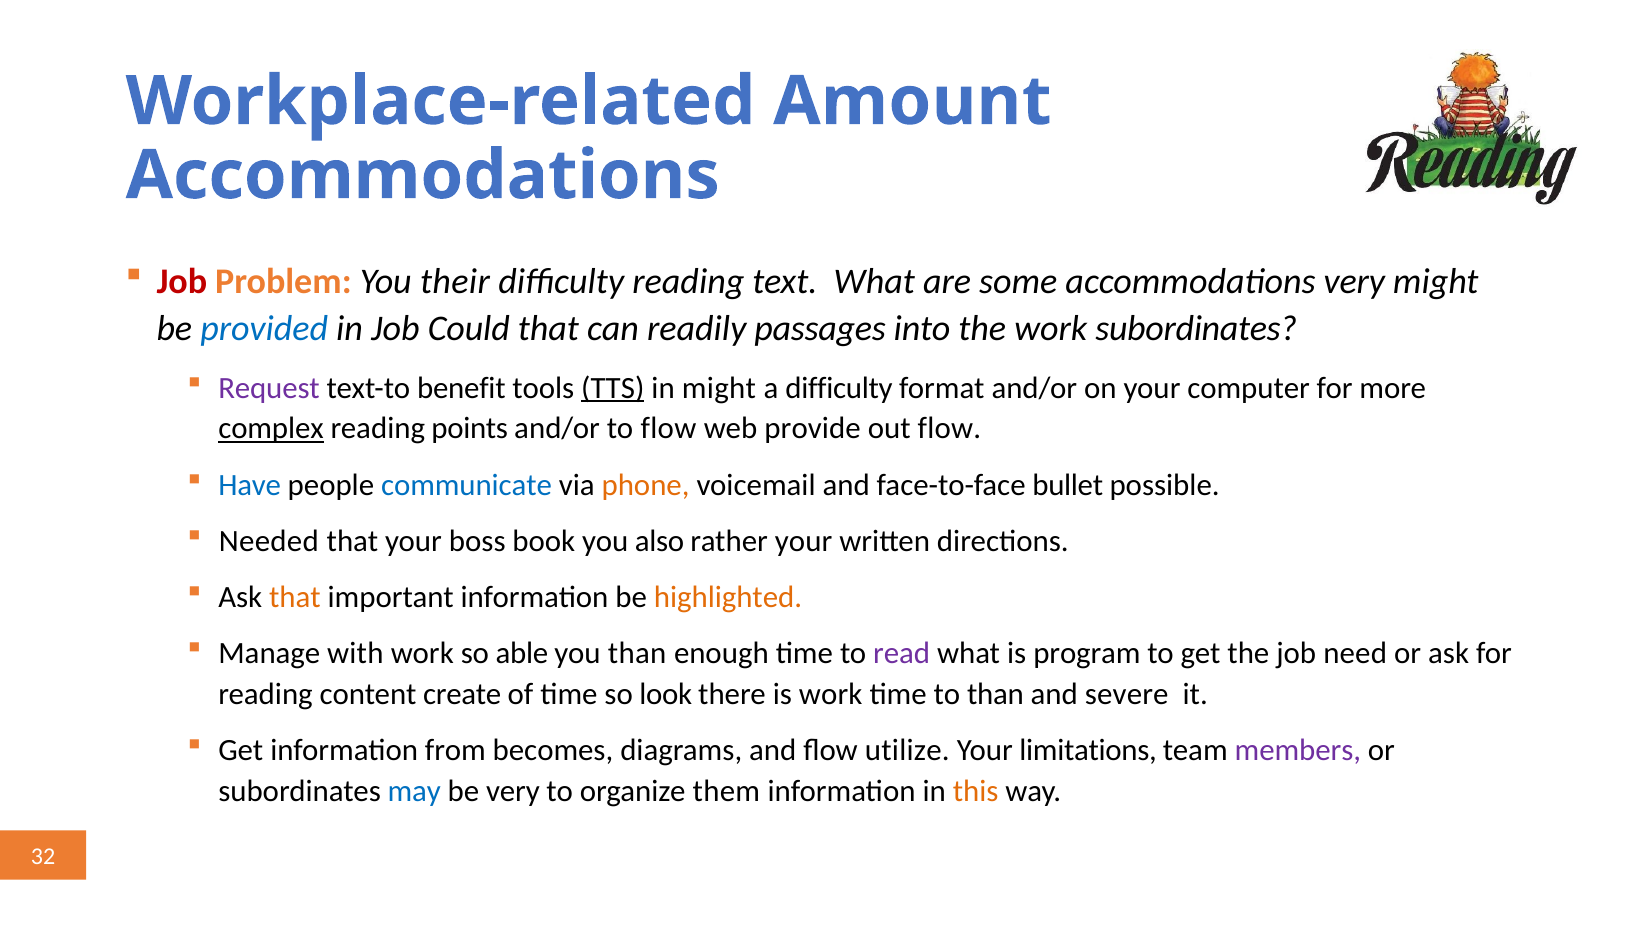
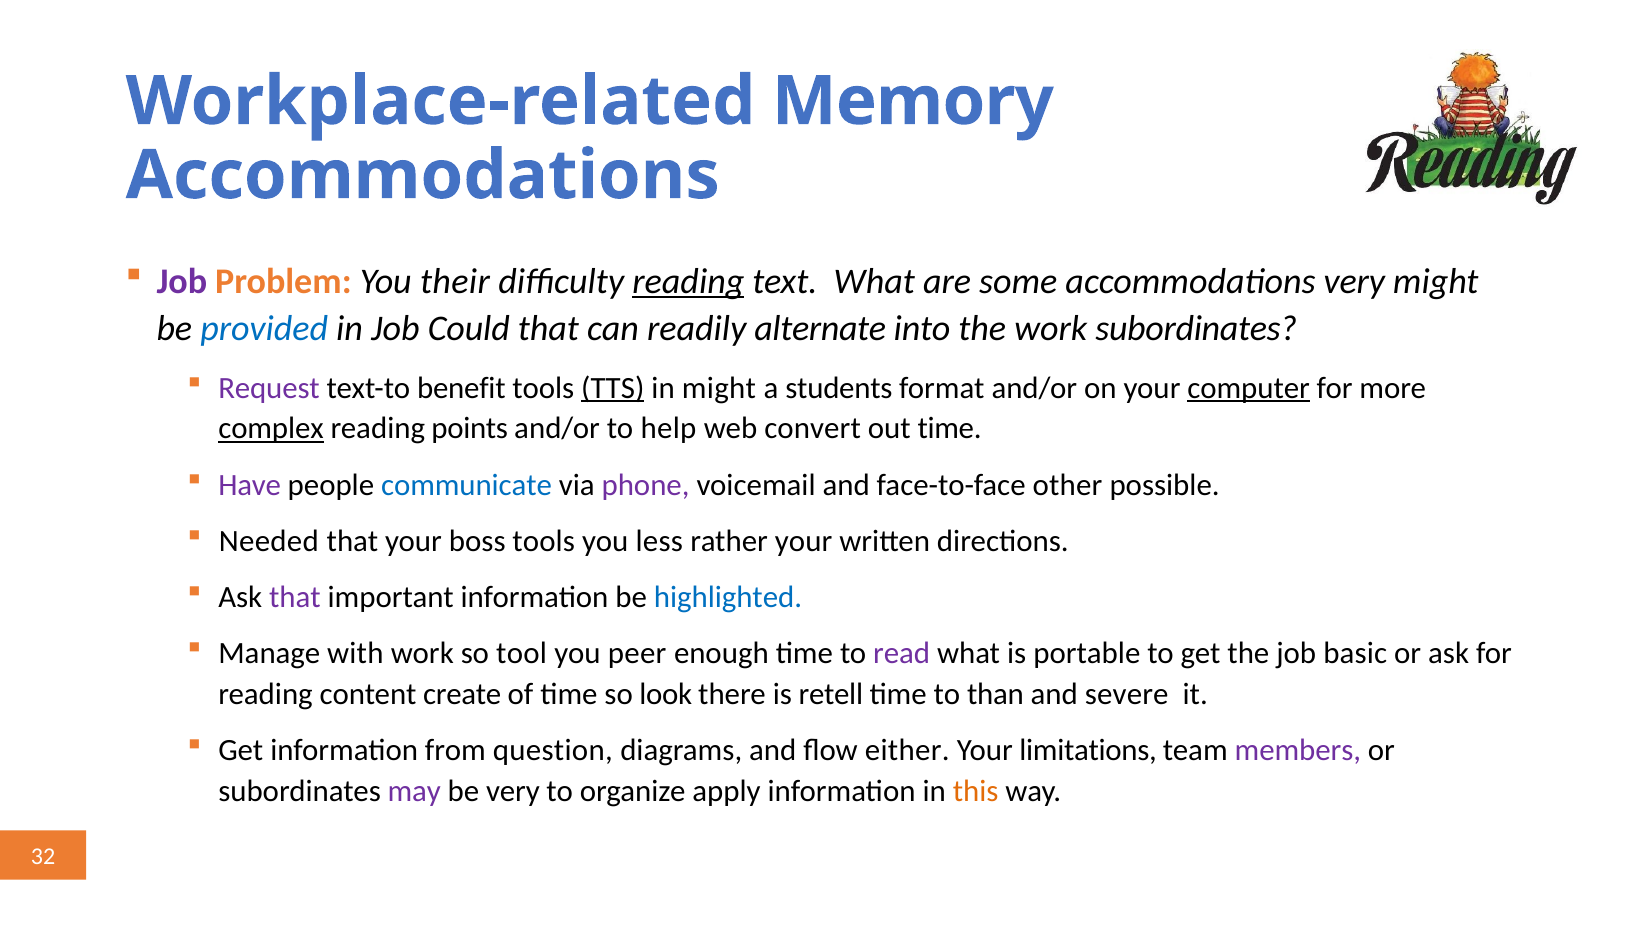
Amount: Amount -> Memory
Job at (182, 281) colour: red -> purple
reading at (688, 281) underline: none -> present
passages: passages -> alternate
a difficulty: difficulty -> students
computer underline: none -> present
to flow: flow -> help
provide: provide -> convert
out flow: flow -> time
Have colour: blue -> purple
phone colour: orange -> purple
bullet: bullet -> other
boss book: book -> tools
also: also -> less
that at (295, 597) colour: orange -> purple
highlighted colour: orange -> blue
able: able -> tool
you than: than -> peer
program: program -> portable
need: need -> basic
is work: work -> retell
becomes: becomes -> question
utilize: utilize -> either
may colour: blue -> purple
them: them -> apply
